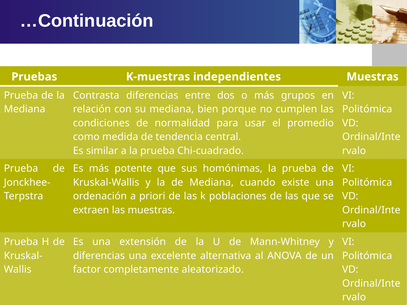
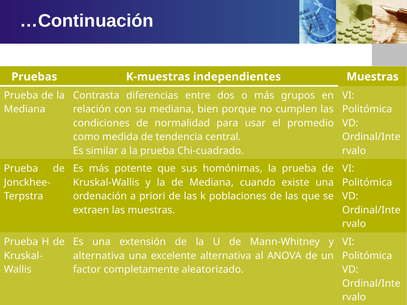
diferencias at (99, 256): diferencias -> alternativa
